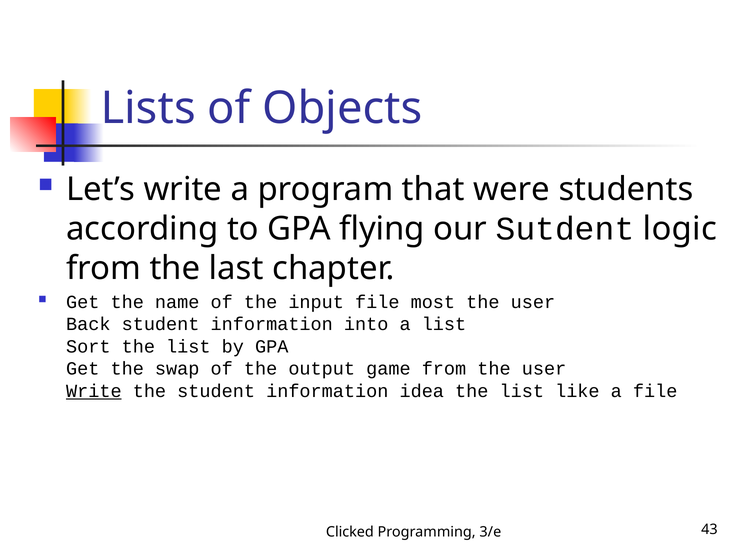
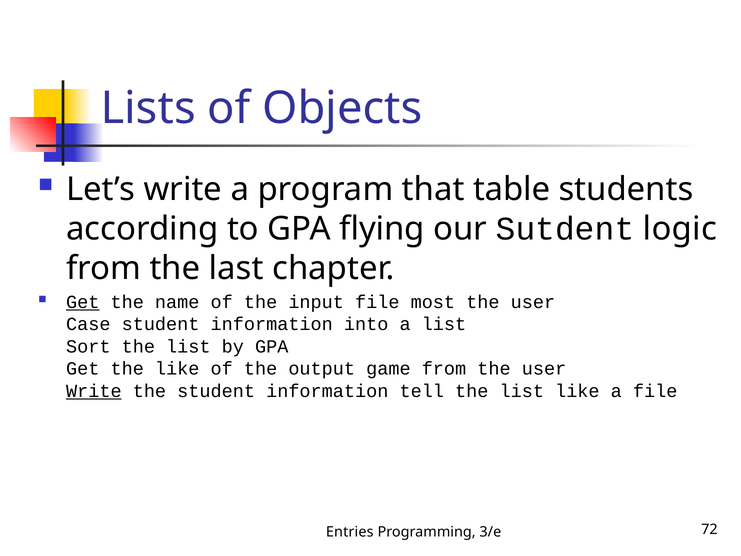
were: were -> table
Get at (83, 302) underline: none -> present
Back: Back -> Case
the swap: swap -> like
idea: idea -> tell
Clicked: Clicked -> Entries
43: 43 -> 72
